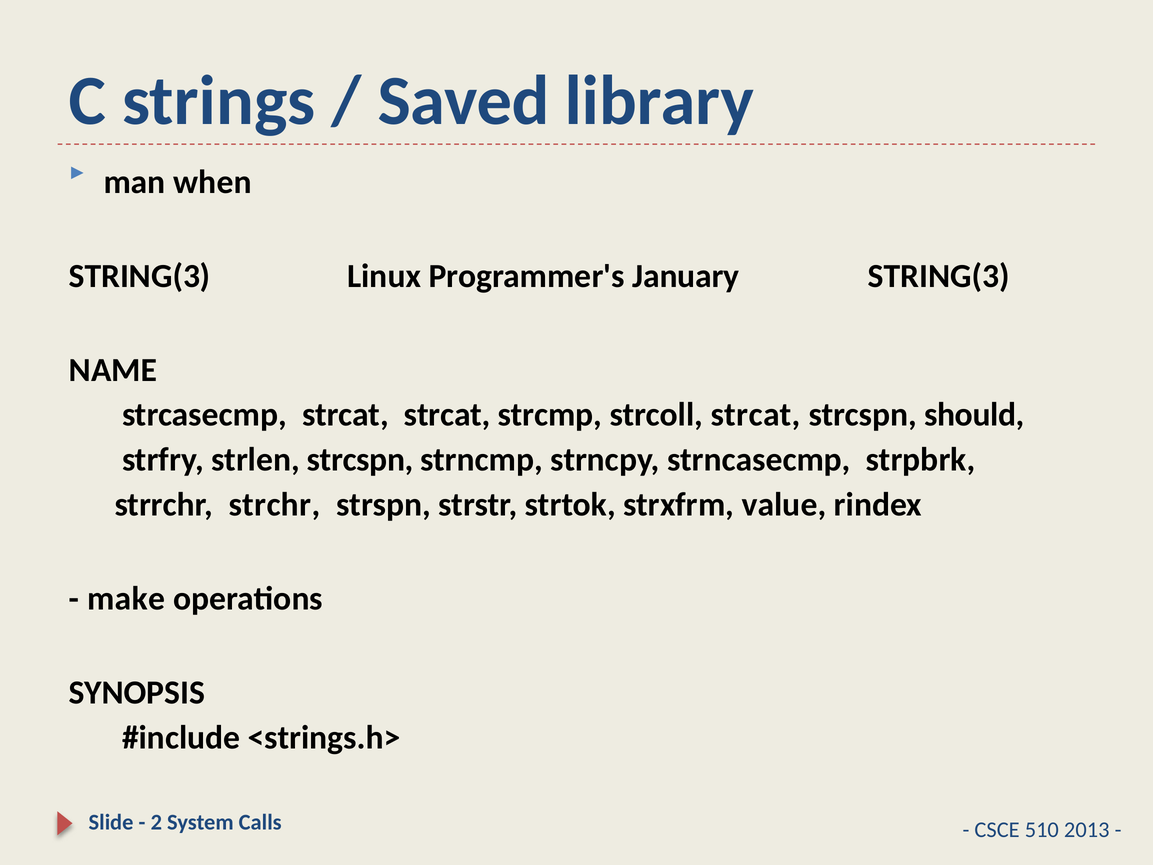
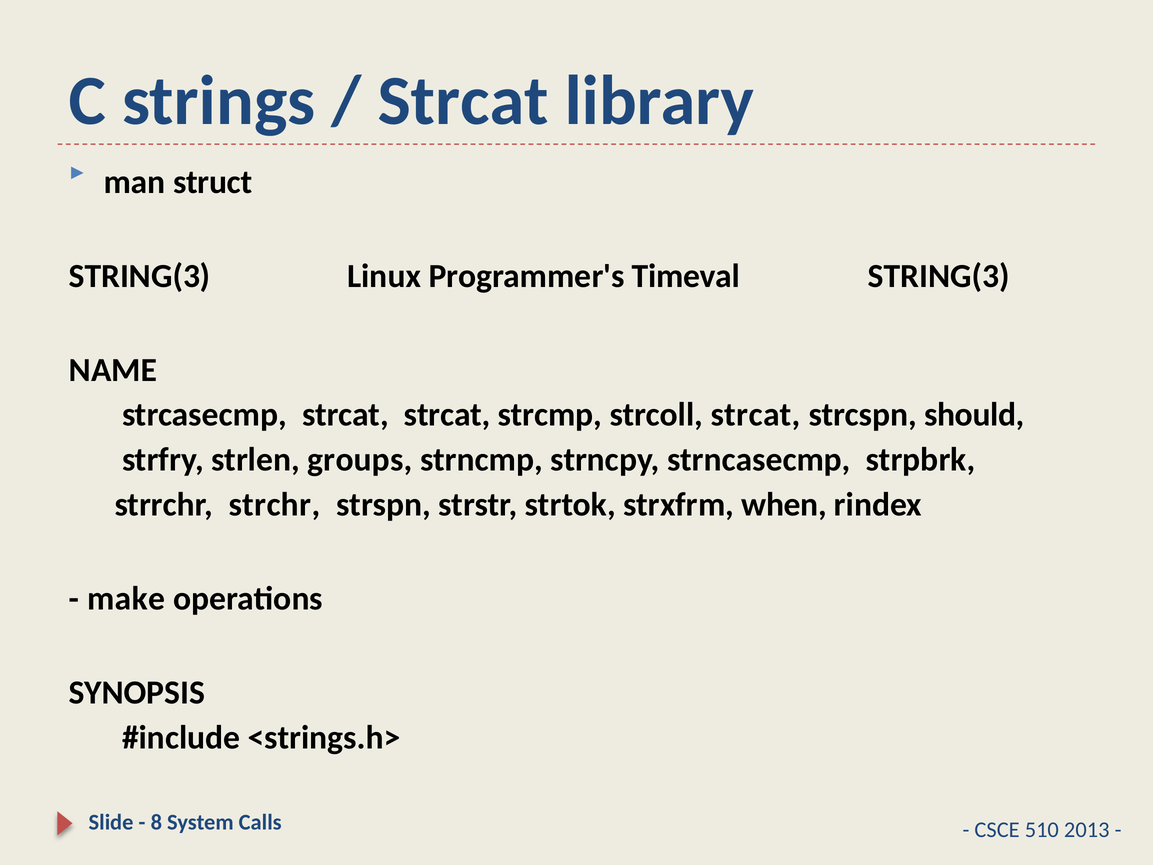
Saved at (464, 101): Saved -> Strcat
when: when -> struct
January: January -> Timeval
strlen strcspn: strcspn -> groups
value: value -> when
2: 2 -> 8
